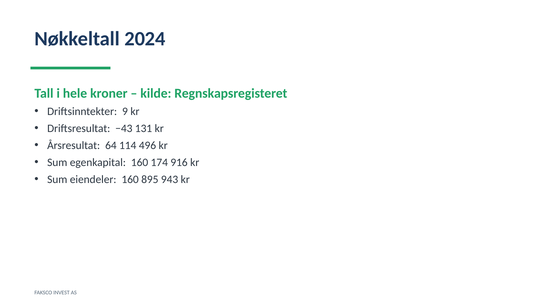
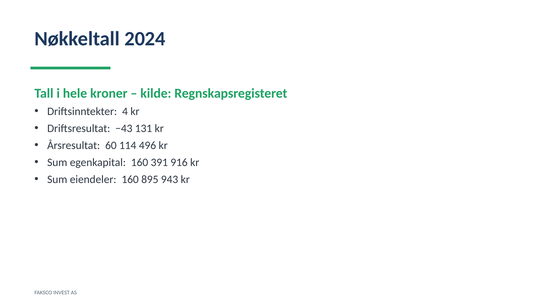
9: 9 -> 4
64: 64 -> 60
174: 174 -> 391
